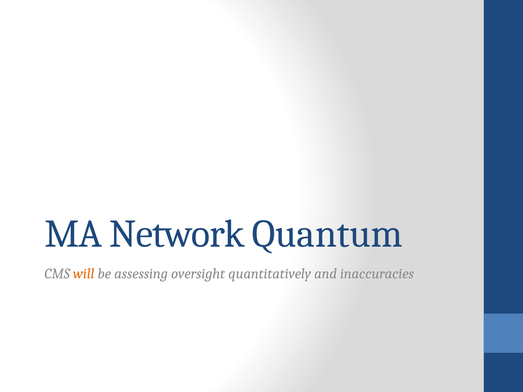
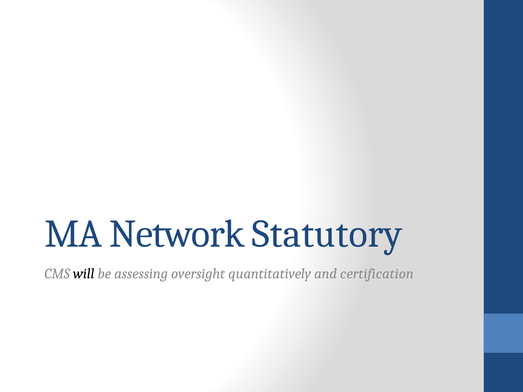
Quantum: Quantum -> Statutory
will colour: orange -> black
inaccuracies: inaccuracies -> certification
